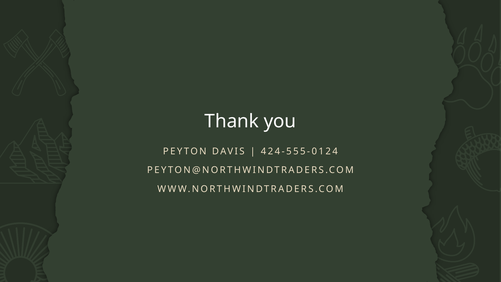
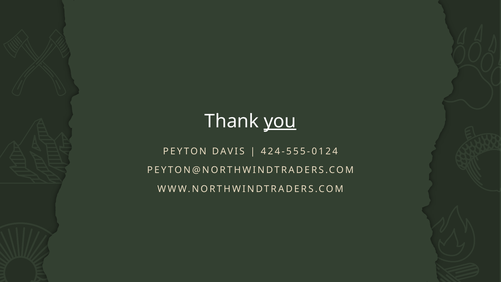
you underline: none -> present
